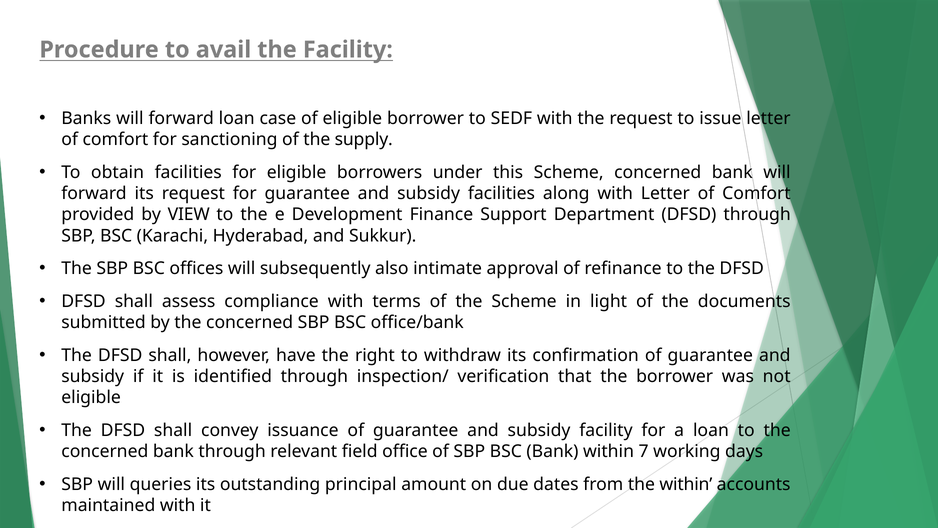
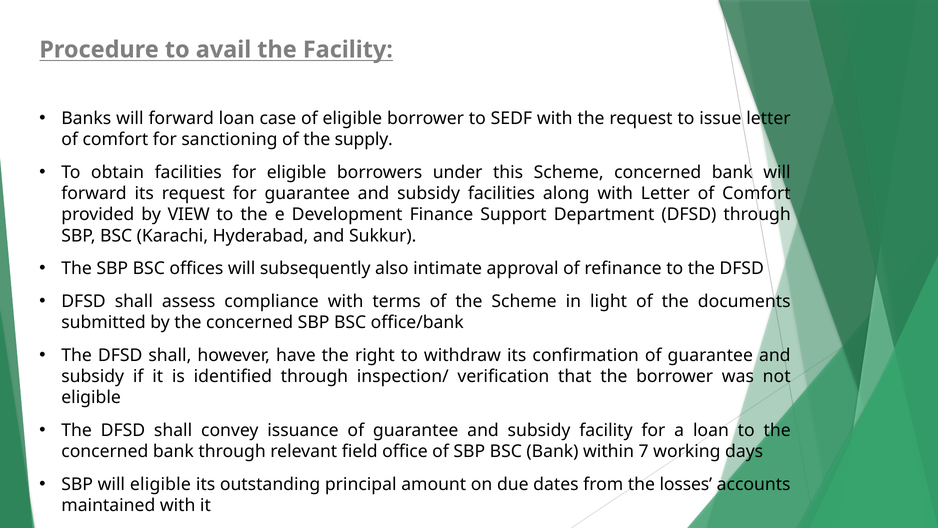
will queries: queries -> eligible
the within: within -> losses
